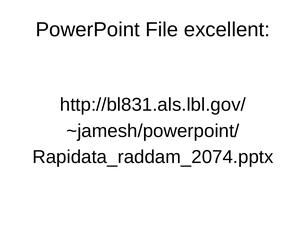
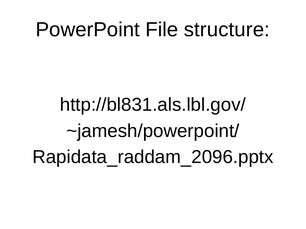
excellent: excellent -> structure
Rapidata_raddam_2074.pptx: Rapidata_raddam_2074.pptx -> Rapidata_raddam_2096.pptx
